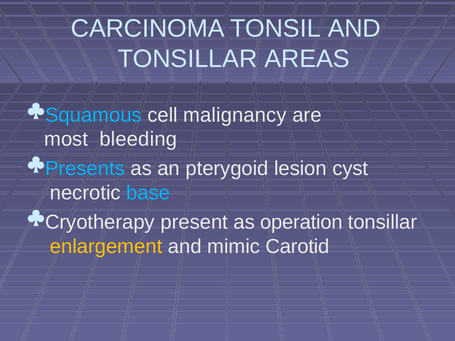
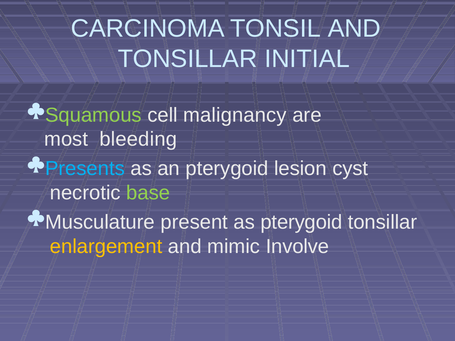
AREAS: AREAS -> INITIAL
Squamous colour: light blue -> light green
base colour: light blue -> light green
Cryotherapy: Cryotherapy -> Musculature
as operation: operation -> pterygoid
Carotid: Carotid -> Involve
